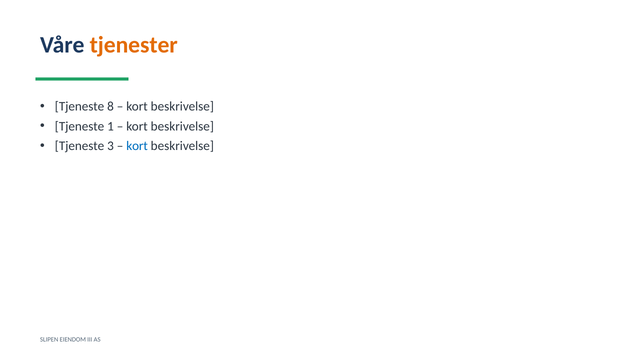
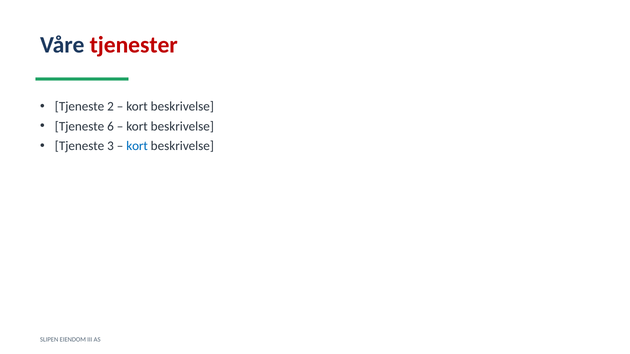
tjenester colour: orange -> red
8: 8 -> 2
1: 1 -> 6
